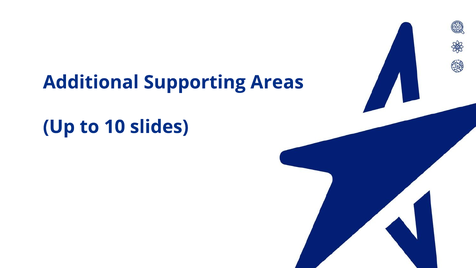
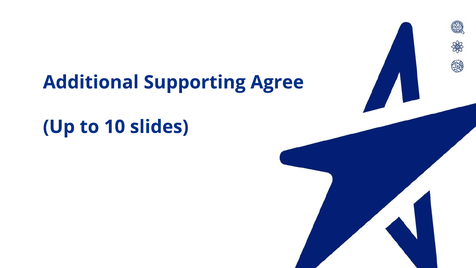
Areas: Areas -> Agree
